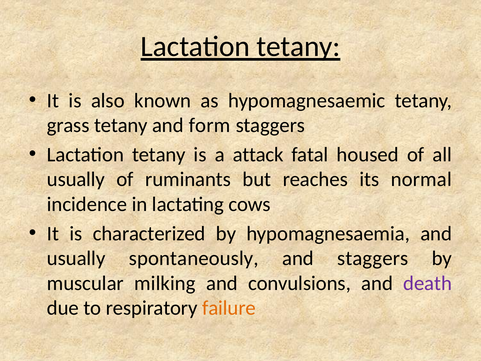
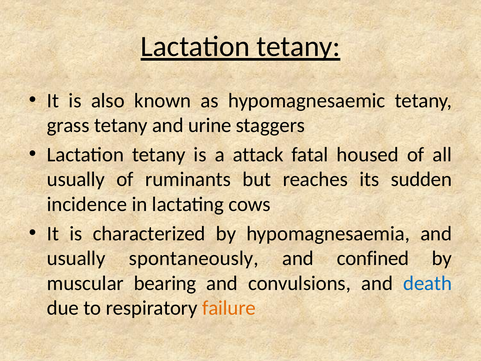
form: form -> urine
normal: normal -> sudden
and staggers: staggers -> confined
milking: milking -> bearing
death colour: purple -> blue
